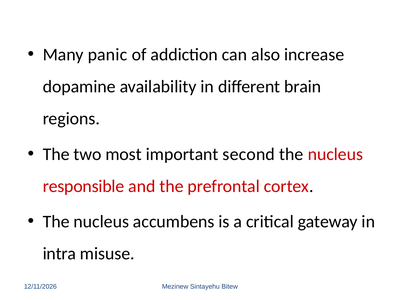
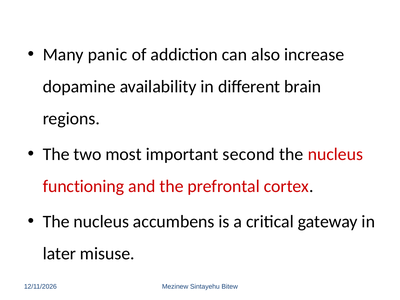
responsible: responsible -> functioning
intra: intra -> later
